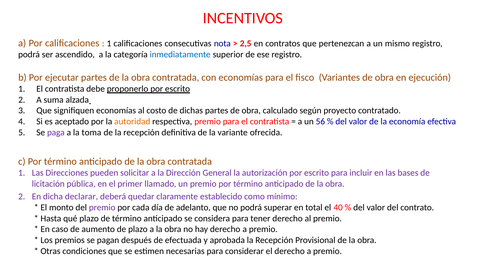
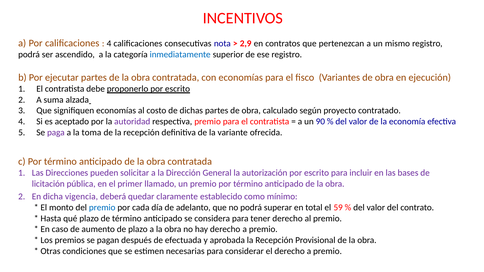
1 at (109, 43): 1 -> 4
2,5: 2,5 -> 2,9
autoridad colour: orange -> purple
56: 56 -> 90
declarar: declarar -> vigencia
premio at (102, 208) colour: purple -> blue
40: 40 -> 59
